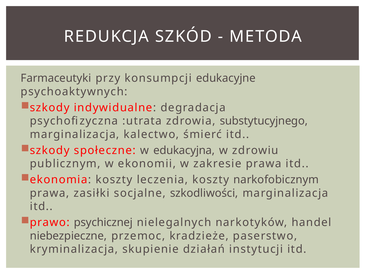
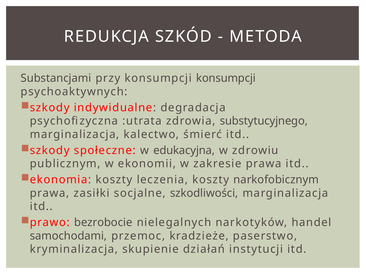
Farmaceutyki: Farmaceutyki -> Substancjami
konsumpcji edukacyjne: edukacyjne -> konsumpcji
psychicznej: psychicznej -> bezrobocie
niebezpieczne: niebezpieczne -> samochodami
